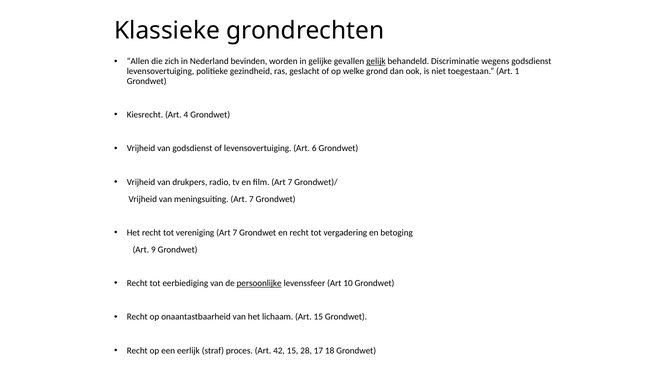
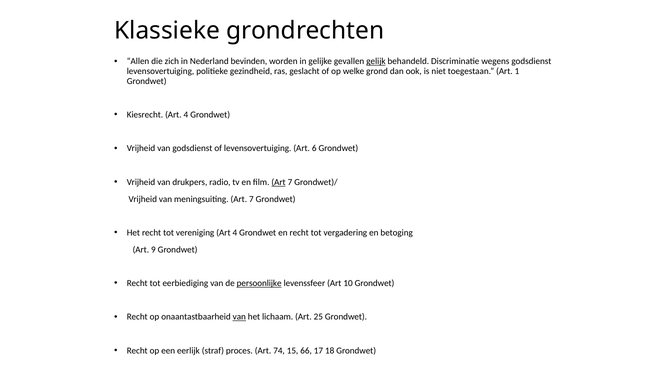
Art at (279, 182) underline: none -> present
vereniging Art 7: 7 -> 4
van at (239, 317) underline: none -> present
Art 15: 15 -> 25
42: 42 -> 74
28: 28 -> 66
